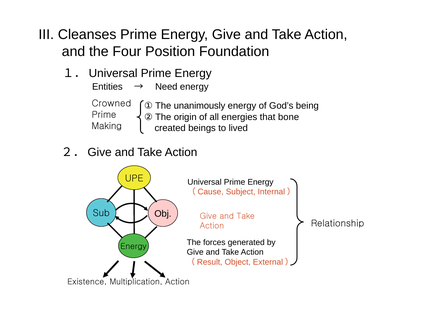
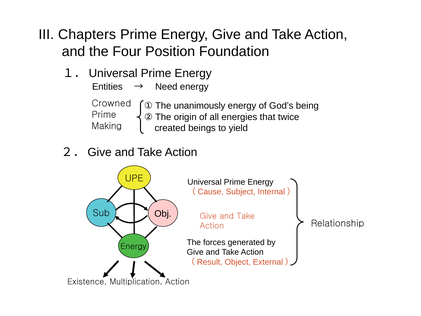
Cleanses: Cleanses -> Chapters
bone: bone -> twice
lived: lived -> yield
